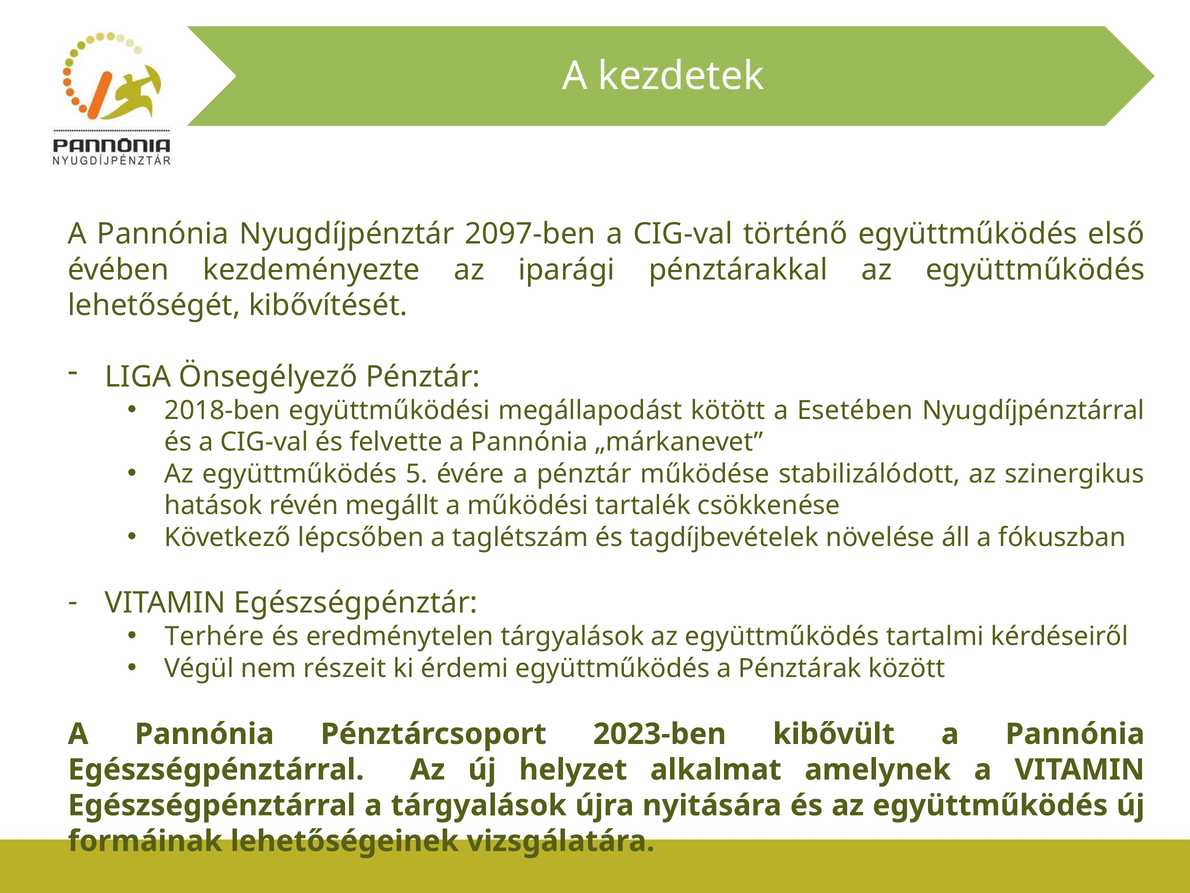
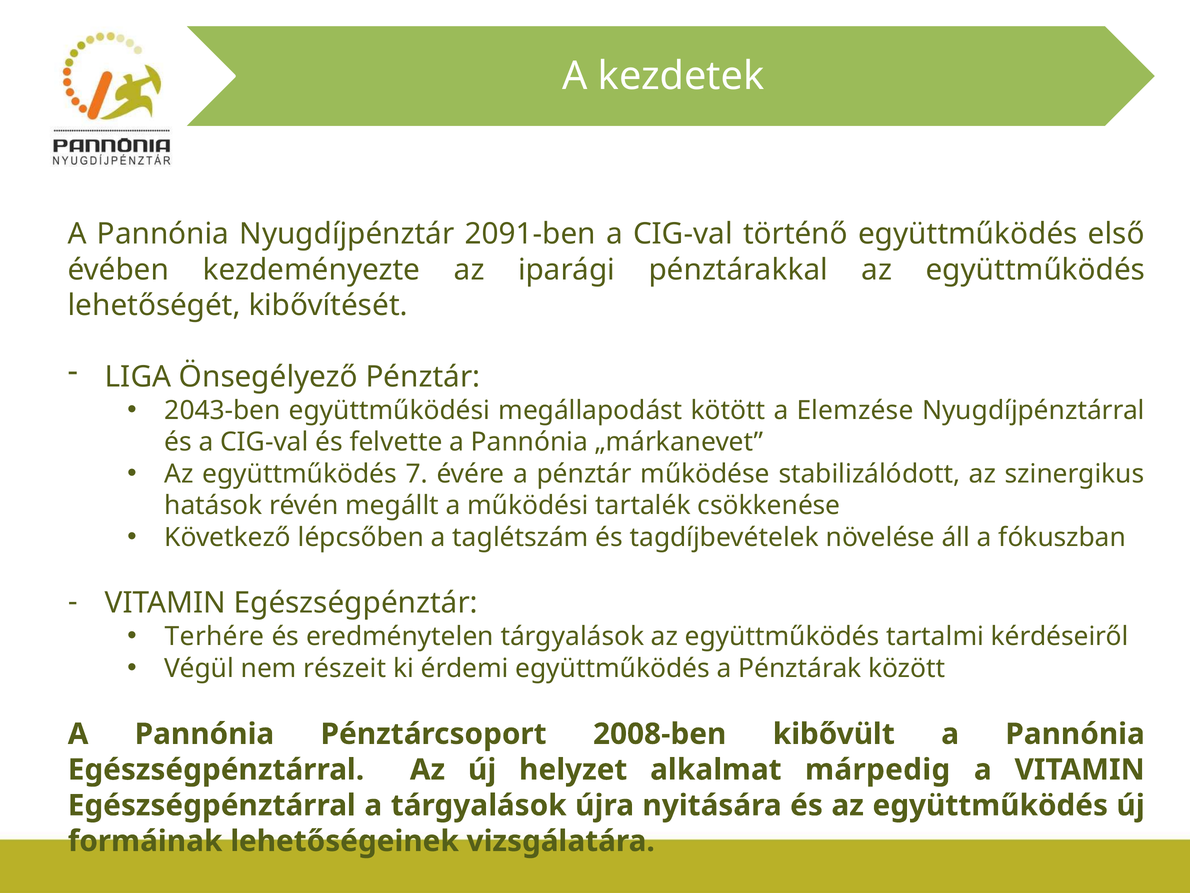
2097-ben: 2097-ben -> 2091-ben
2018-ben: 2018-ben -> 2043-ben
Esetében: Esetében -> Elemzése
5: 5 -> 7
2023-ben: 2023-ben -> 2008-ben
amelynek: amelynek -> márpedig
